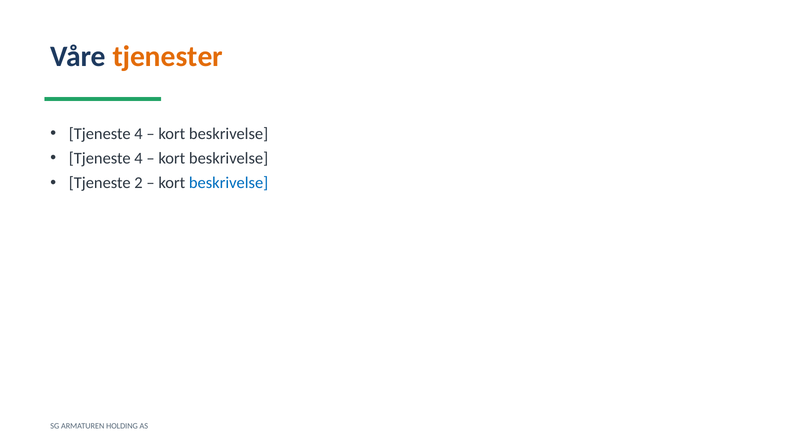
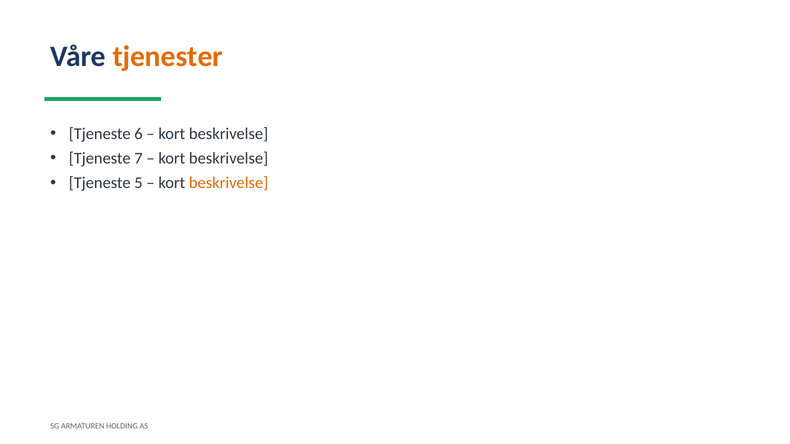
4 at (139, 134): 4 -> 6
4 at (139, 159): 4 -> 7
2: 2 -> 5
beskrivelse at (229, 183) colour: blue -> orange
